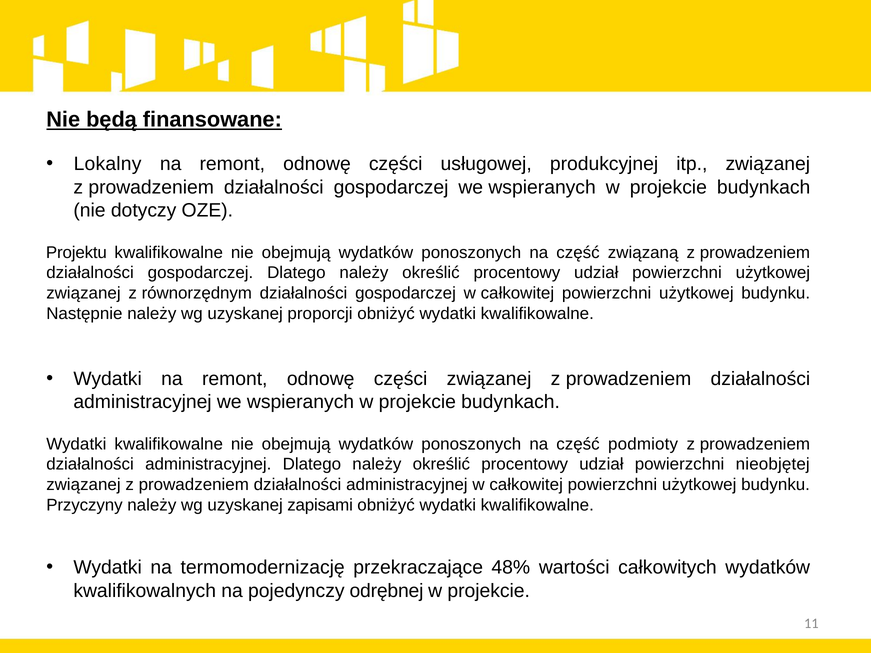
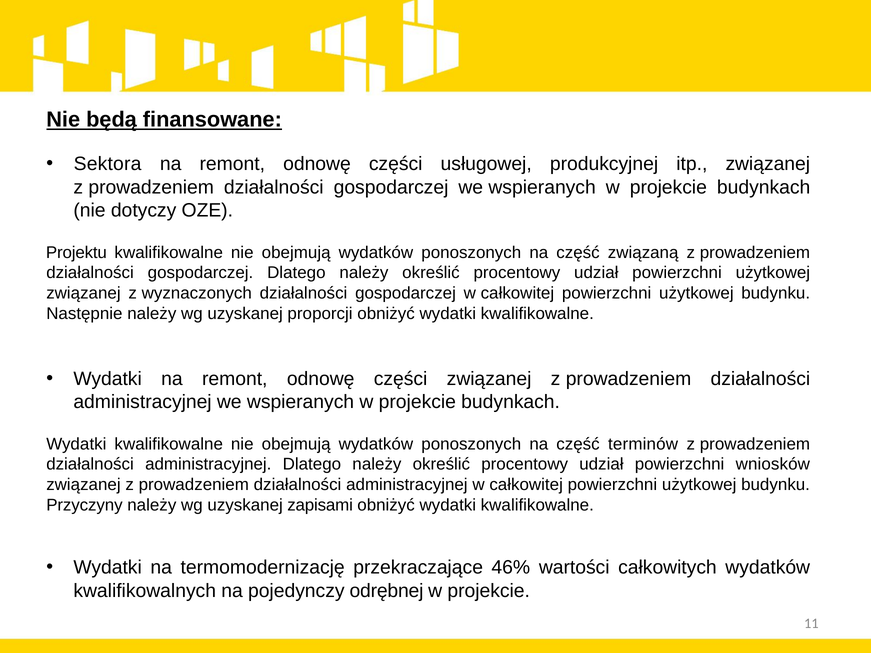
Lokalny: Lokalny -> Sektora
równorzędnym: równorzędnym -> wyznaczonych
podmioty: podmioty -> terminów
nieobjętej: nieobjętej -> wniosków
48%: 48% -> 46%
